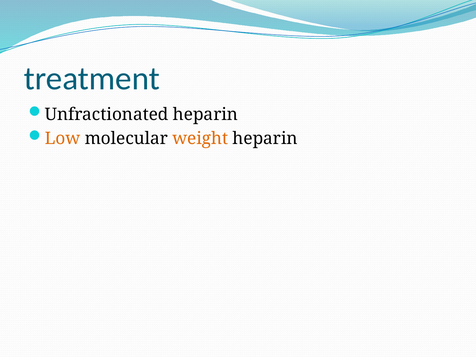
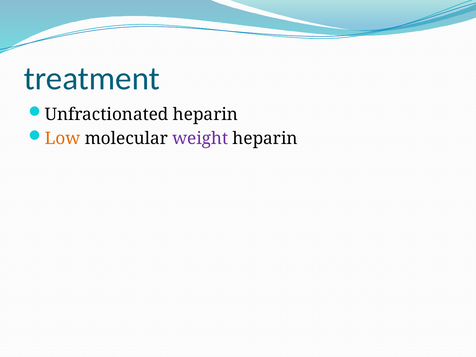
weight colour: orange -> purple
